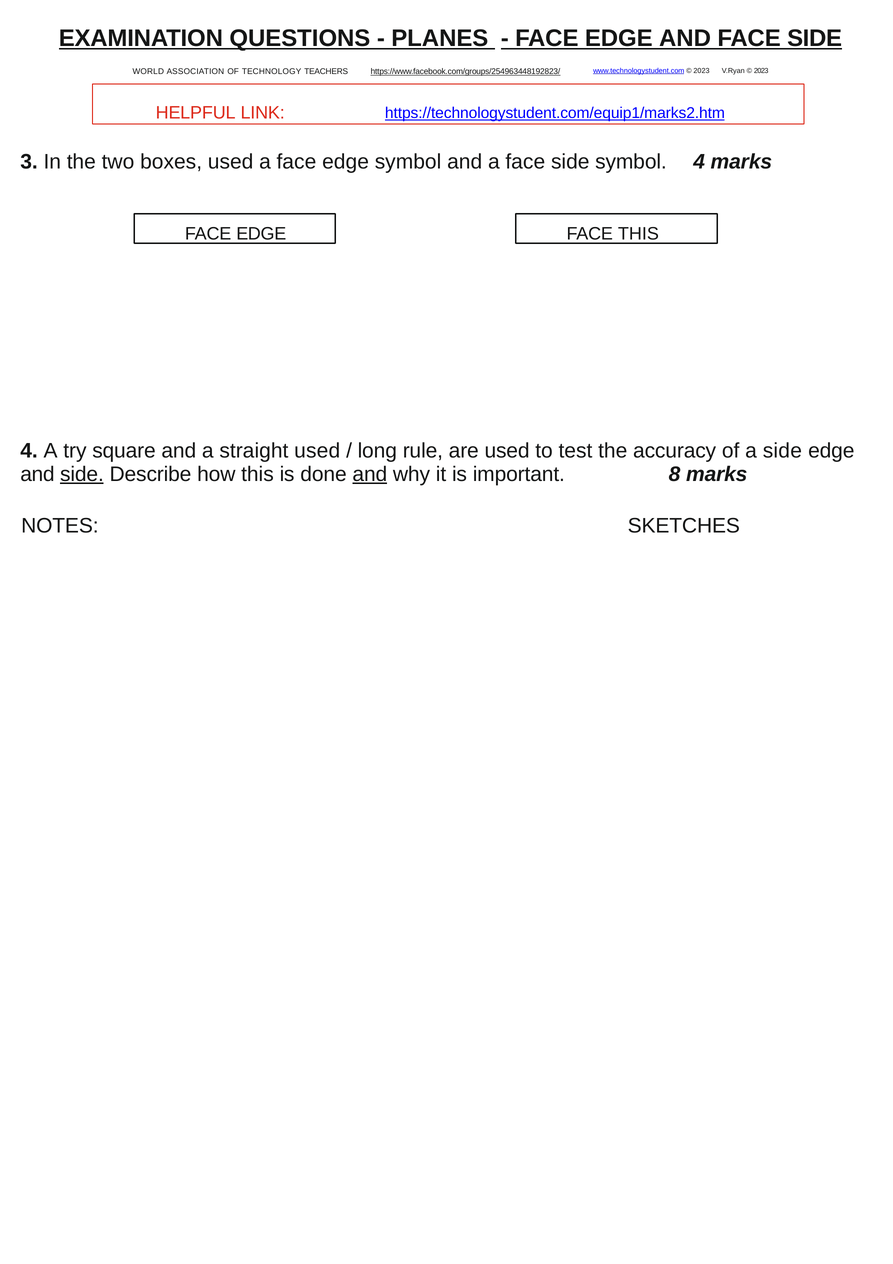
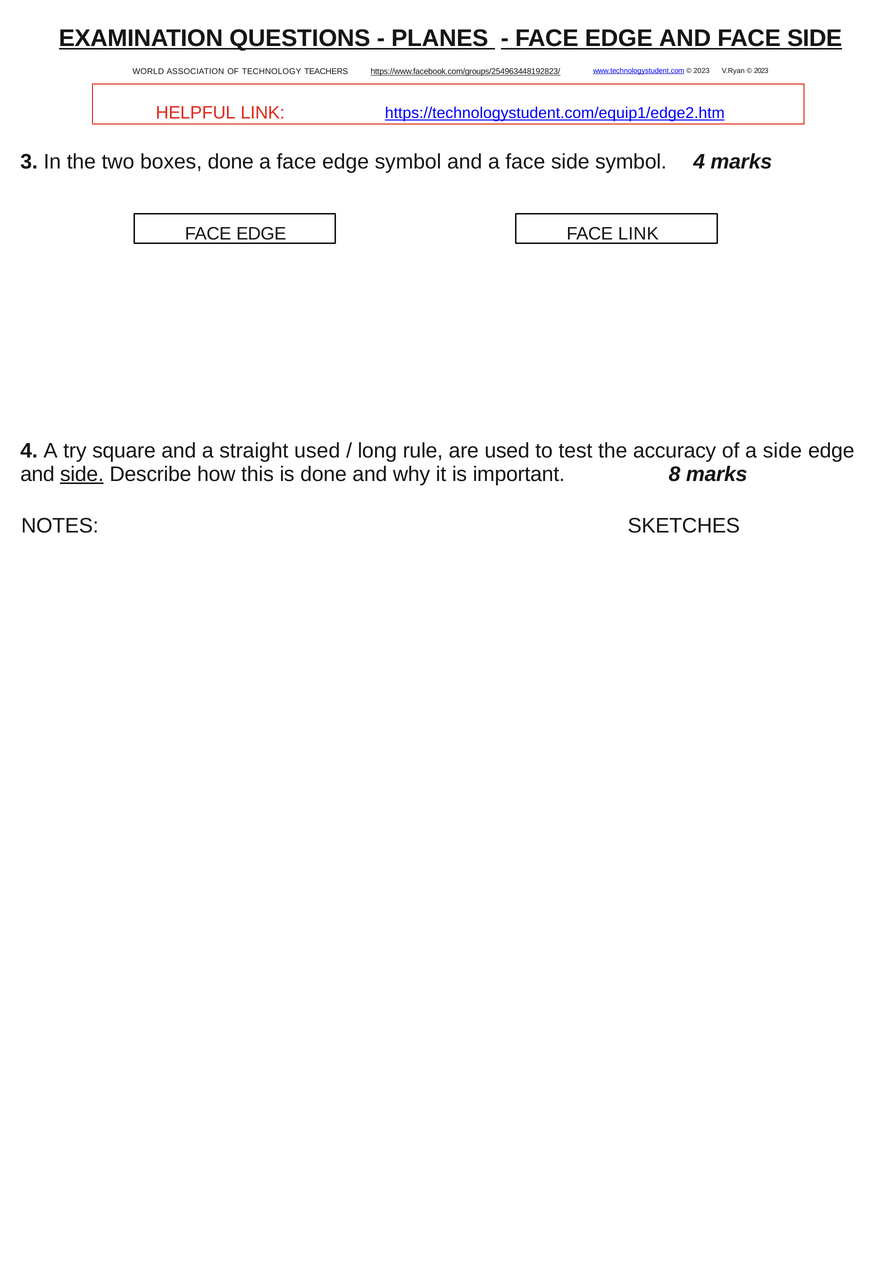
https://technologystudent.com/equip1/marks2.htm: https://technologystudent.com/equip1/marks2.htm -> https://technologystudent.com/equip1/edge2.htm
boxes used: used -> done
FACE THIS: THIS -> LINK
and at (370, 474) underline: present -> none
